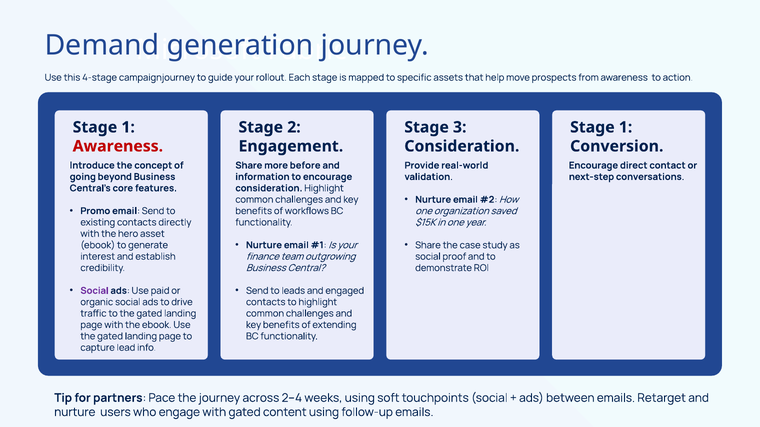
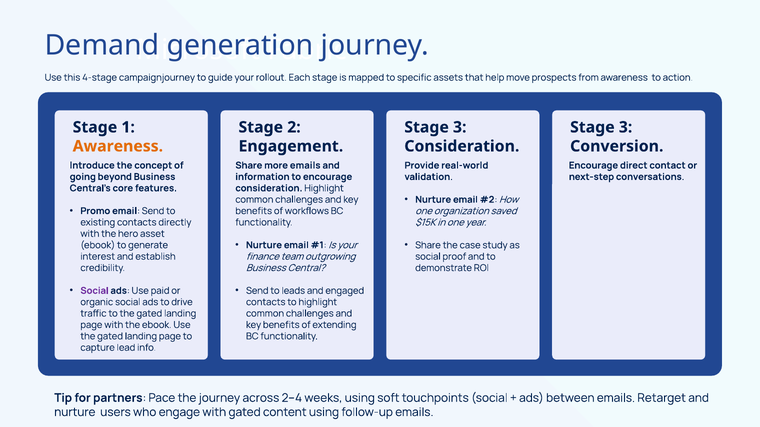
1 at (626, 127): 1 -> 3
Awareness at (118, 146) colour: red -> orange
more before: before -> emails
